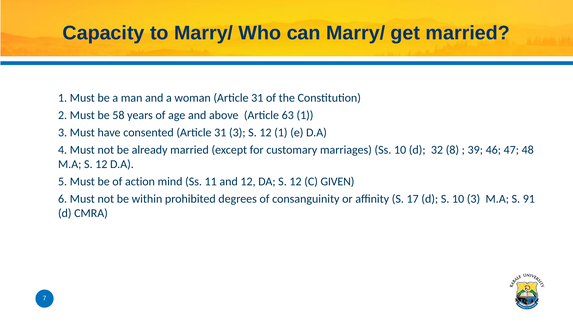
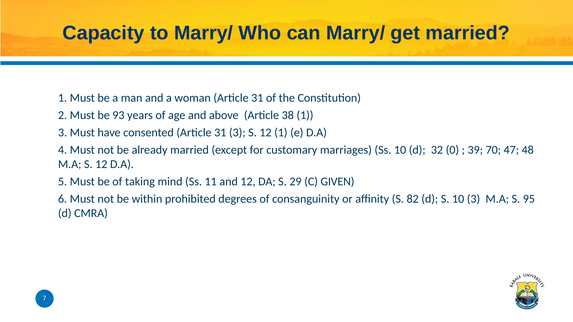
58: 58 -> 93
63: 63 -> 38
8: 8 -> 0
46: 46 -> 70
action: action -> taking
DA S 12: 12 -> 29
17: 17 -> 82
91: 91 -> 95
